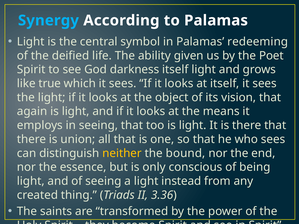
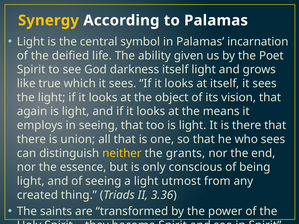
Synergy colour: light blue -> yellow
redeeming: redeeming -> incarnation
bound: bound -> grants
instead: instead -> utmost
